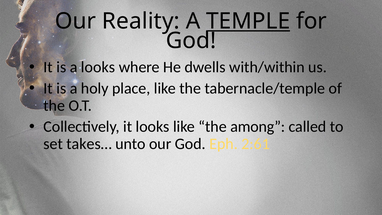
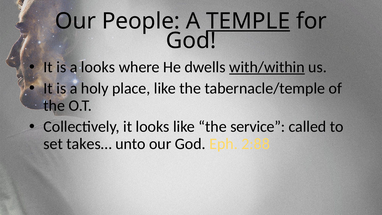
Reality: Reality -> People
with/within underline: none -> present
among: among -> service
2:61: 2:61 -> 2:88
